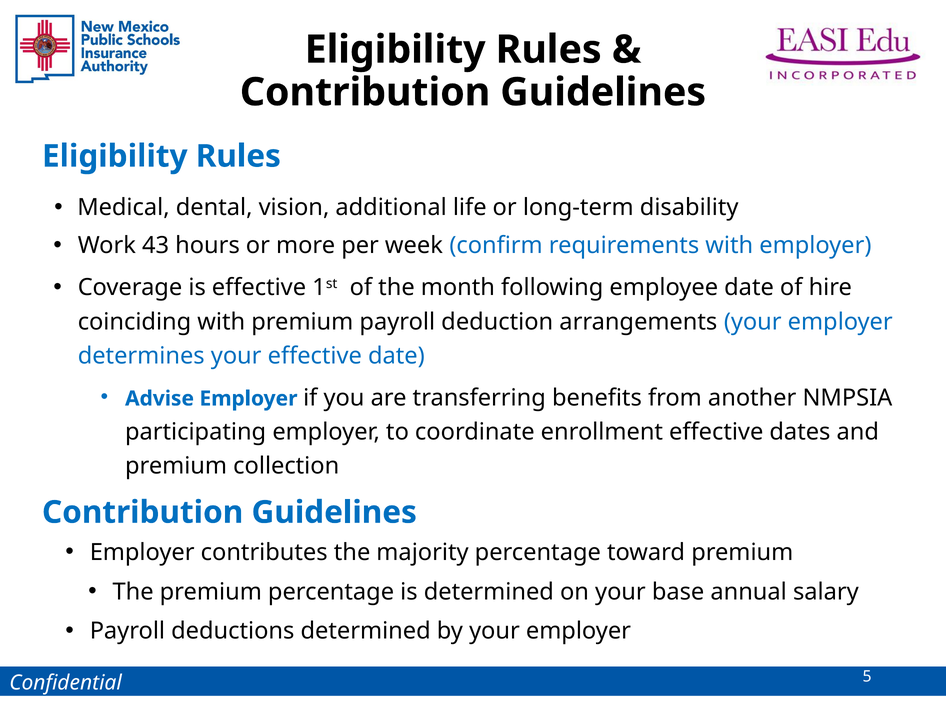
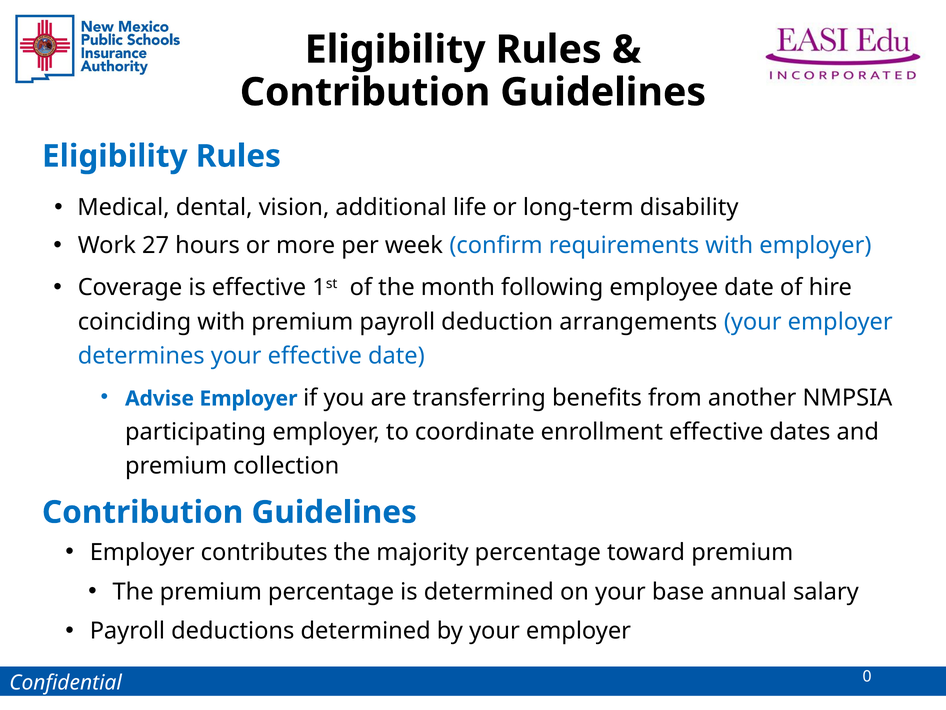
43: 43 -> 27
5: 5 -> 0
